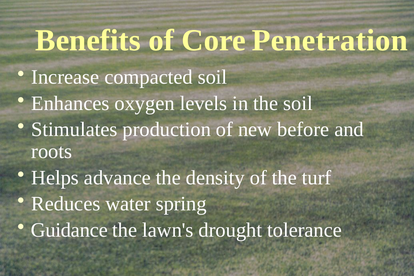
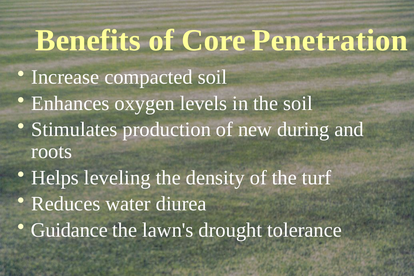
before: before -> during
advance: advance -> leveling
spring: spring -> diurea
